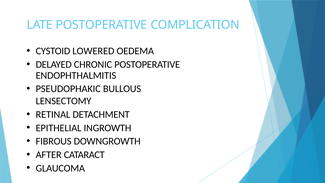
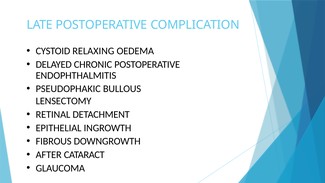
LOWERED: LOWERED -> RELAXING
